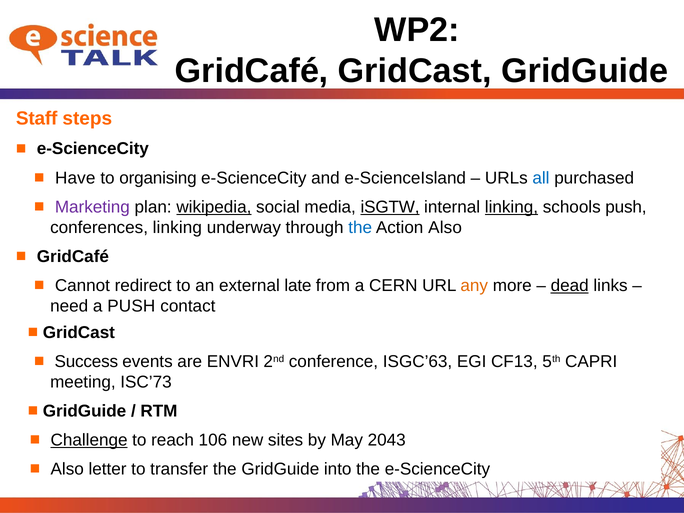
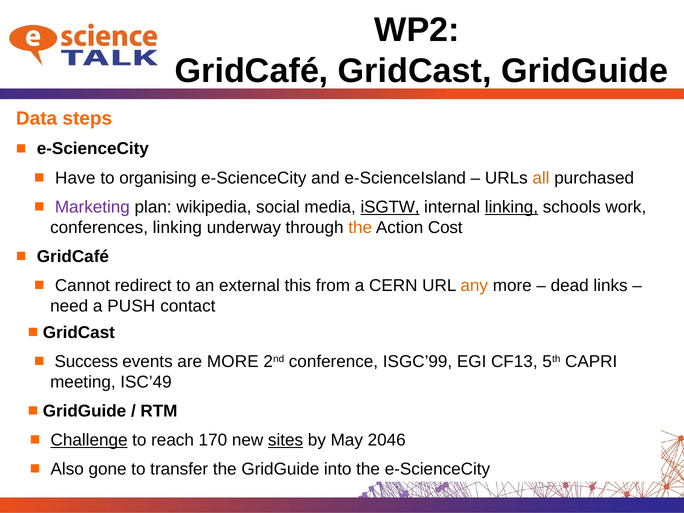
Staff: Staff -> Data
all colour: blue -> orange
wikipedia underline: present -> none
schools push: push -> work
the at (360, 227) colour: blue -> orange
Action Also: Also -> Cost
late: late -> this
dead underline: present -> none
are ENVRI: ENVRI -> MORE
ISGC’63: ISGC’63 -> ISGC’99
ISC’73: ISC’73 -> ISC’49
106: 106 -> 170
sites underline: none -> present
2043: 2043 -> 2046
letter: letter -> gone
